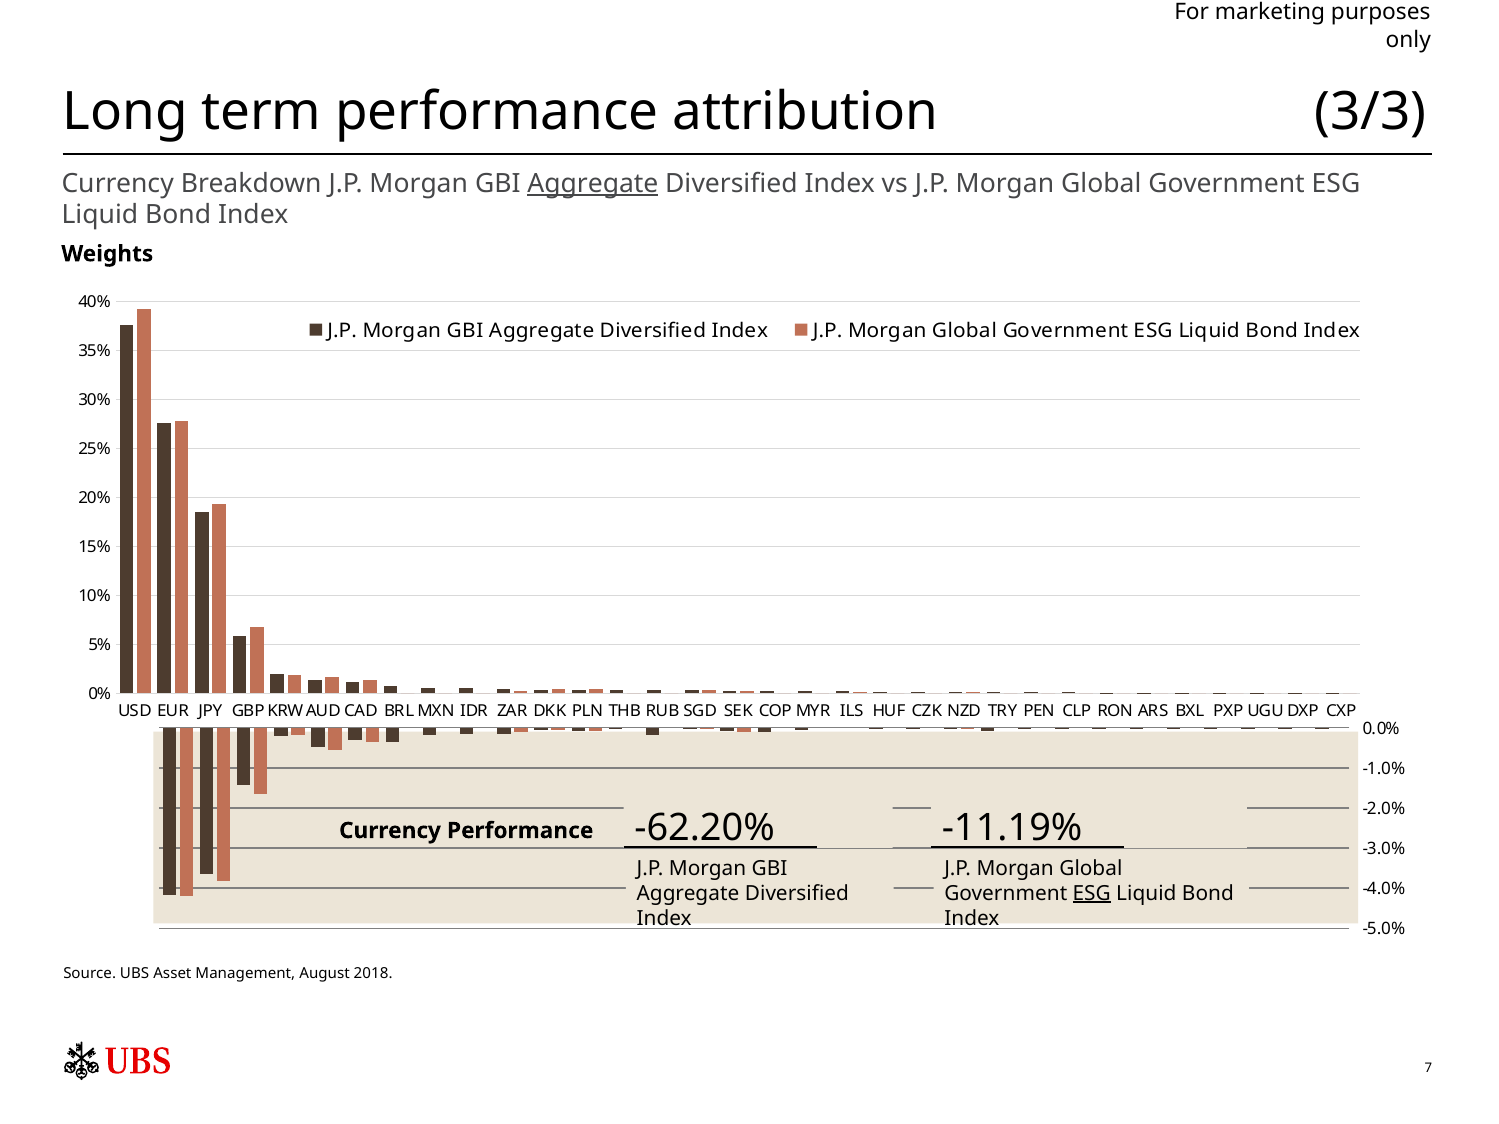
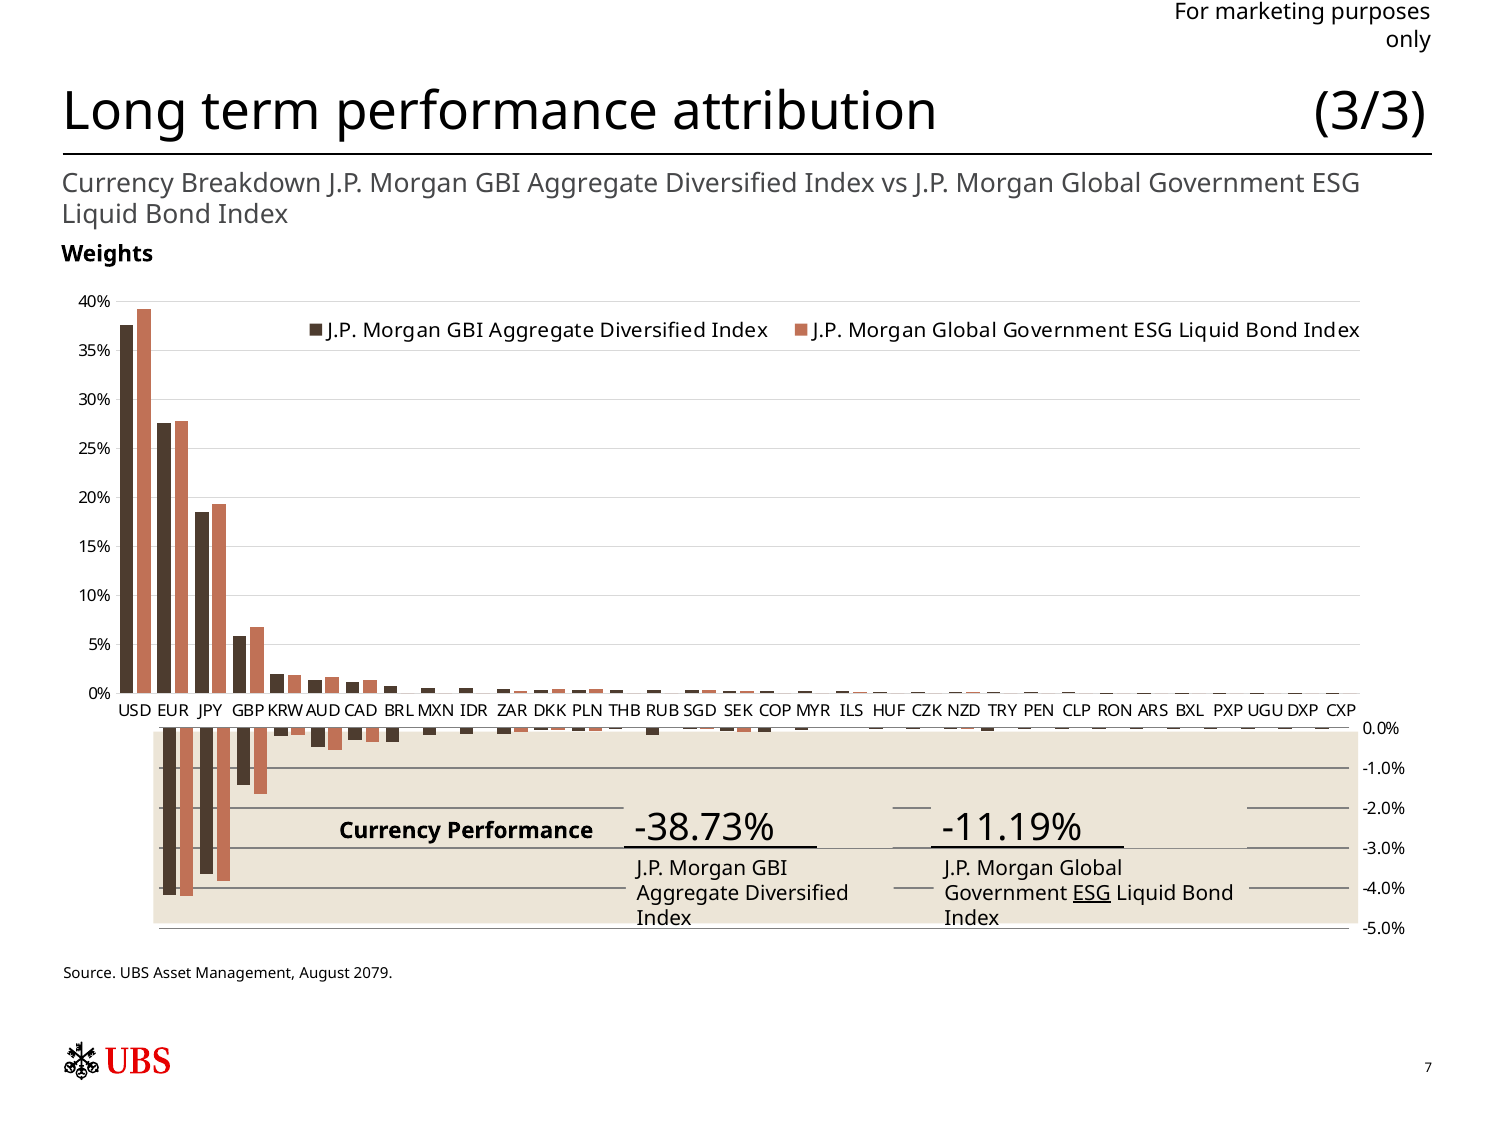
Aggregate at (593, 183) underline: present -> none
-62.20%: -62.20% -> -38.73%
2018: 2018 -> 2079
